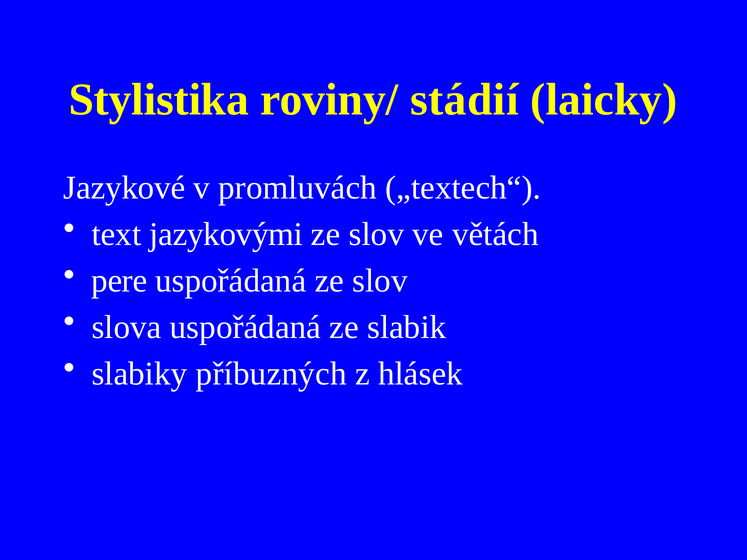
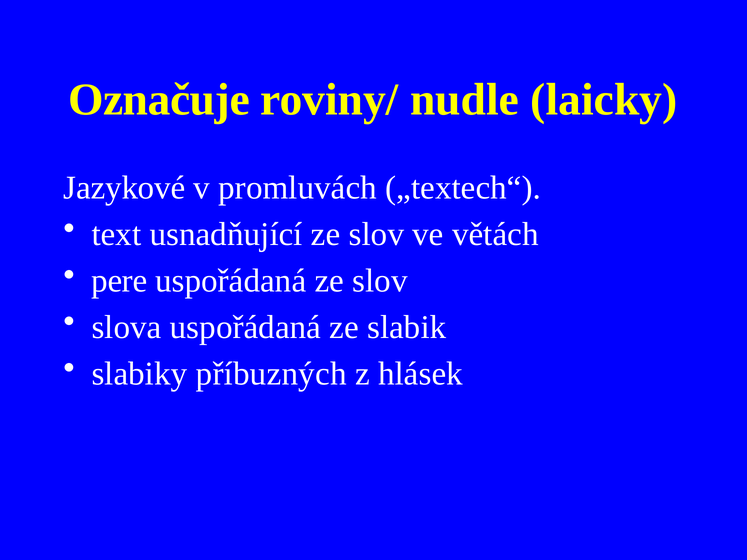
Stylistika: Stylistika -> Označuje
stádií: stádií -> nudle
jazykovými: jazykovými -> usnadňující
